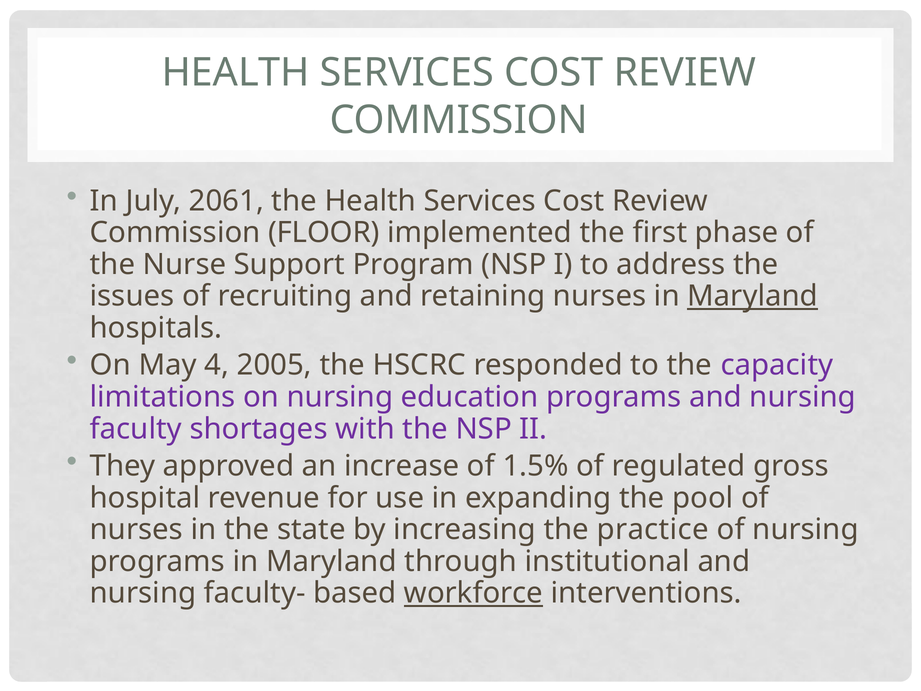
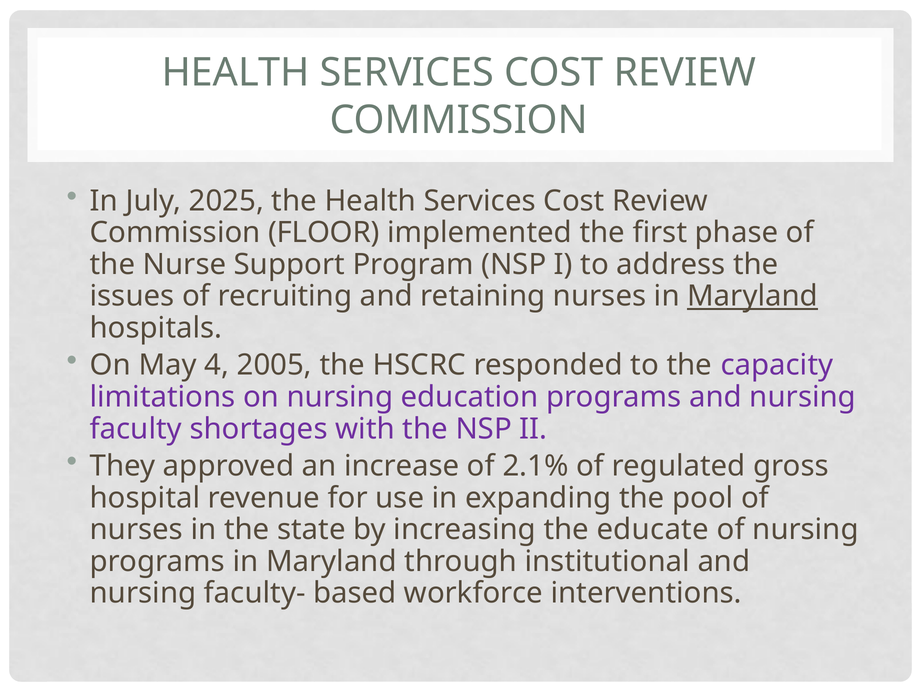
2061: 2061 -> 2025
1.5%: 1.5% -> 2.1%
practice: practice -> educate
workforce underline: present -> none
